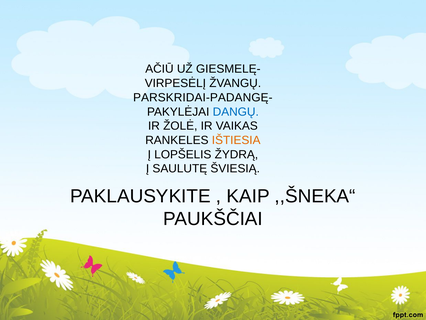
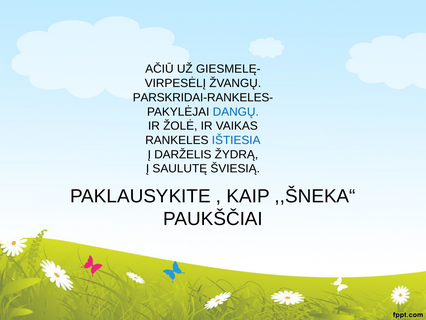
PARSKRIDAI-PADANGĘ-: PARSKRIDAI-PADANGĘ- -> PARSKRIDAI-RANKELES-
IŠTIESIA colour: orange -> blue
LOPŠELIS: LOPŠELIS -> DARŽELIS
